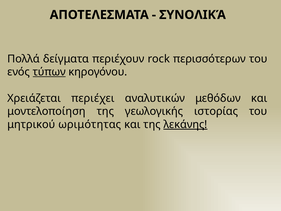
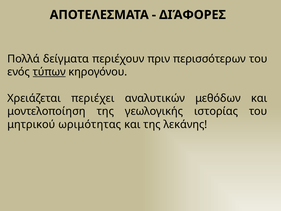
ΣΥΝΟΛΙΚΆ: ΣΥΝΟΛΙΚΆ -> ΔΙΆΦΟΡΕΣ
rock: rock -> πριν
λεκάνης underline: present -> none
